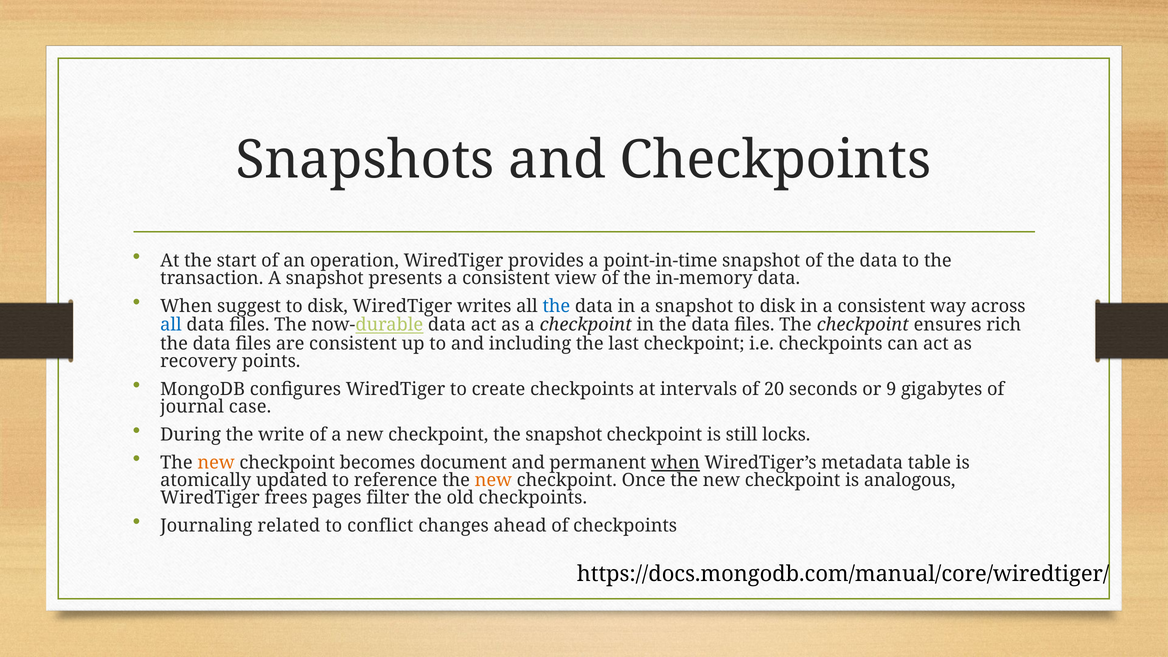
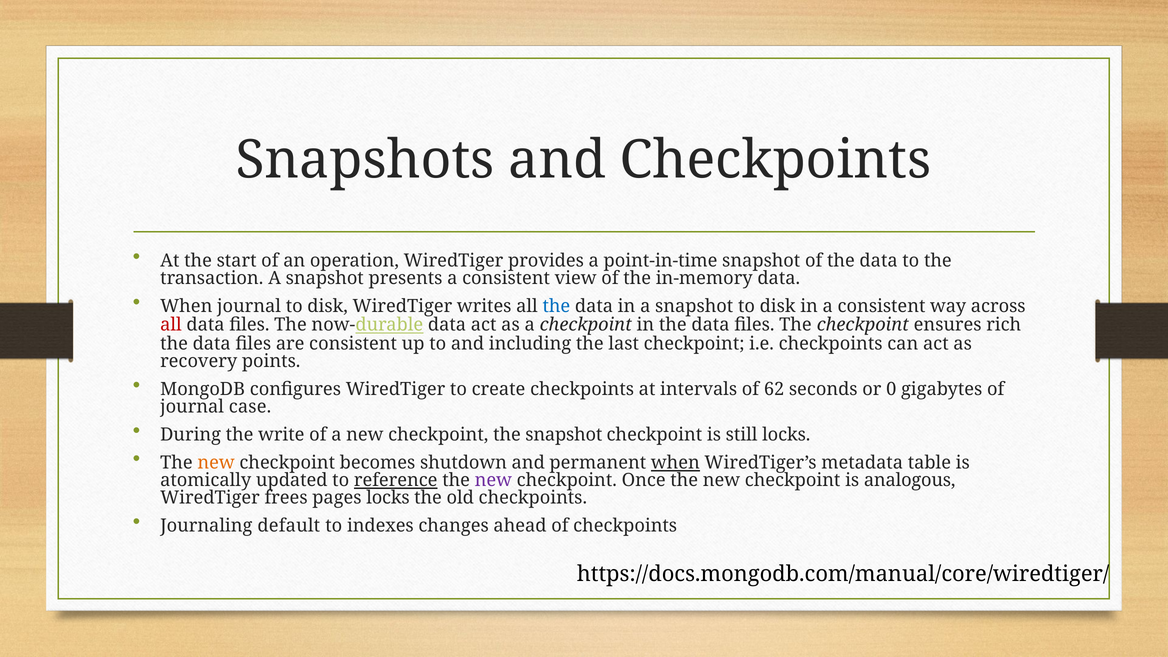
When suggest: suggest -> journal
all at (171, 325) colour: blue -> red
20: 20 -> 62
9: 9 -> 0
document: document -> shutdown
reference underline: none -> present
new at (493, 480) colour: orange -> purple
pages filter: filter -> locks
related: related -> default
conflict: conflict -> indexes
